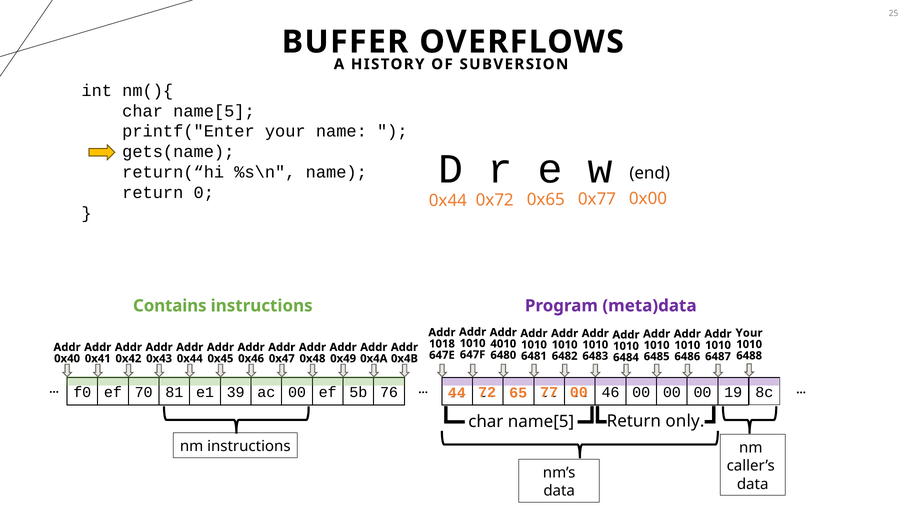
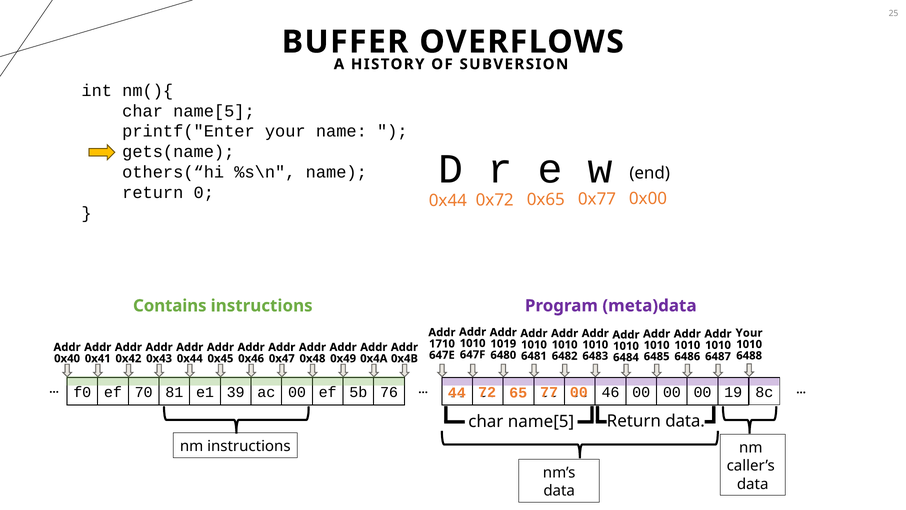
return(“hi: return(“hi -> others(“hi
1018: 1018 -> 1710
4010: 4010 -> 1019
Return only: only -> data
